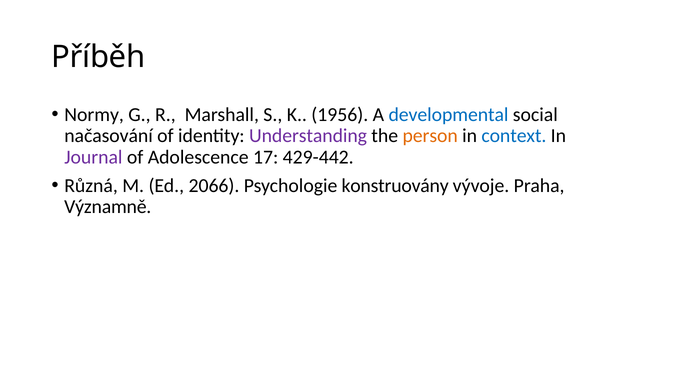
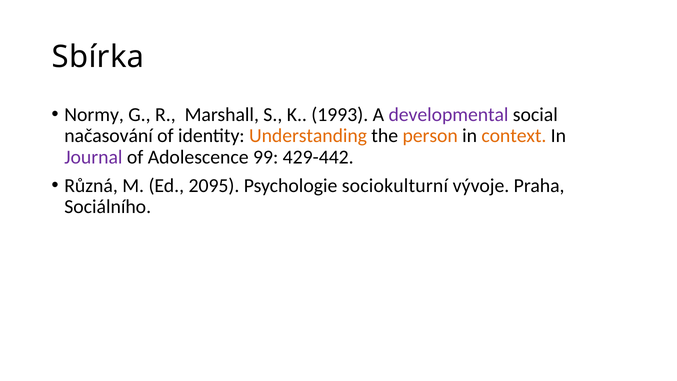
Příběh: Příběh -> Sbírka
1956: 1956 -> 1993
developmental colour: blue -> purple
Understanding colour: purple -> orange
context colour: blue -> orange
17: 17 -> 99
2066: 2066 -> 2095
konstruovány: konstruovány -> sociokulturní
Významně: Významně -> Sociálního
